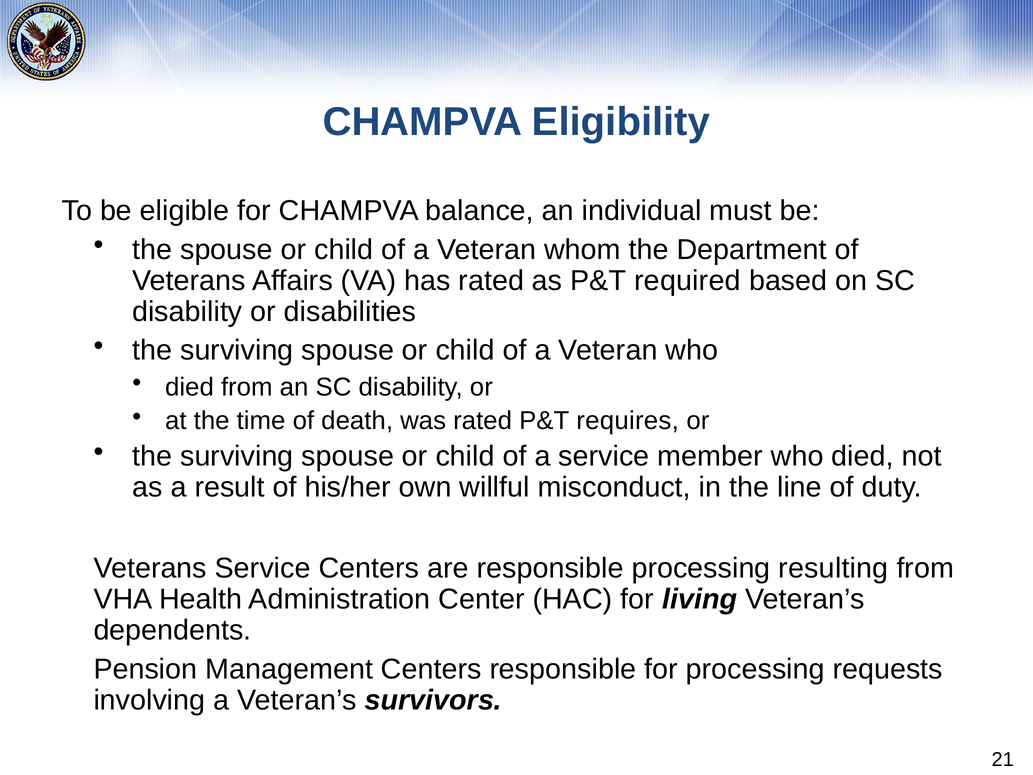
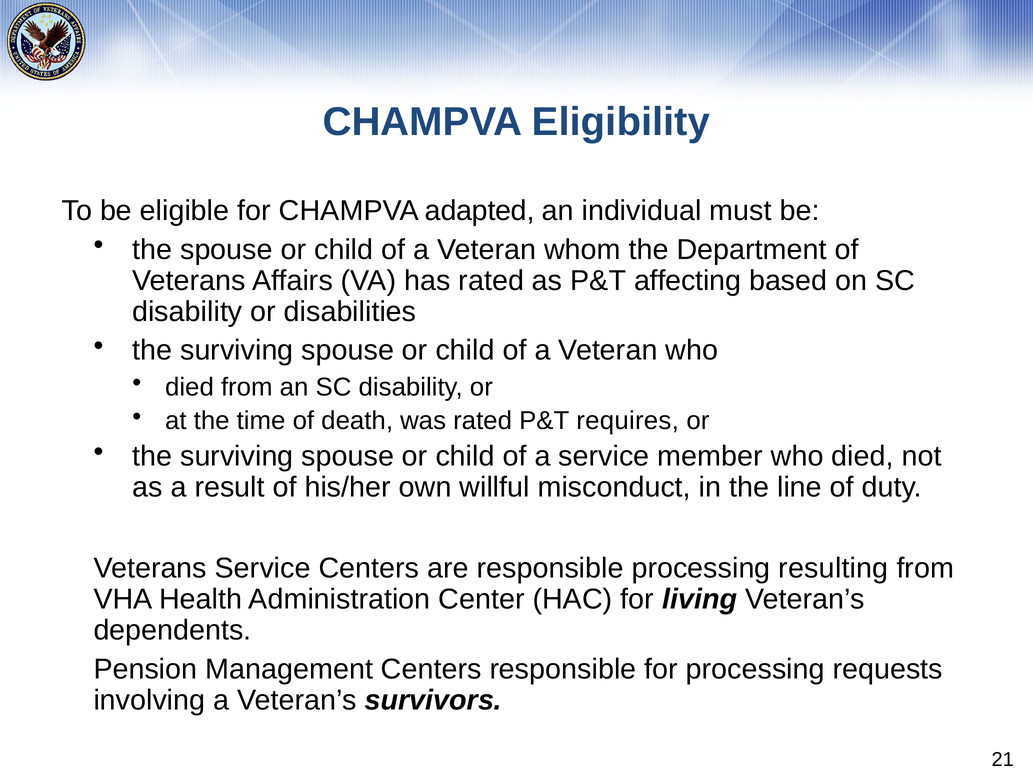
balance: balance -> adapted
required: required -> affecting
